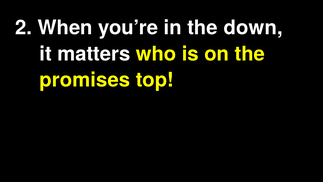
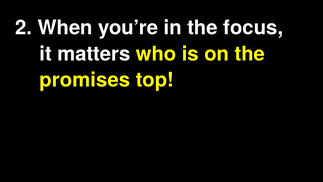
down: down -> focus
